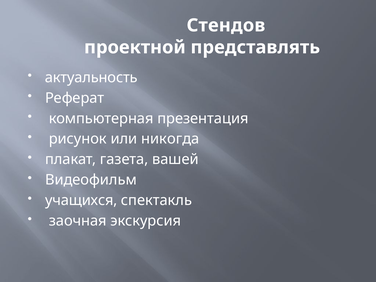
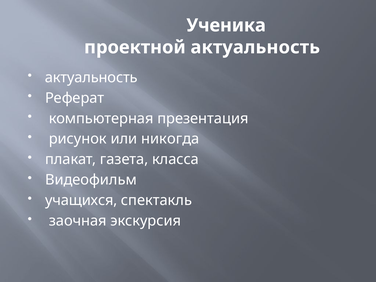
Стендов: Стендов -> Ученика
проектной представлять: представлять -> актуальность
вашей: вашей -> класса
